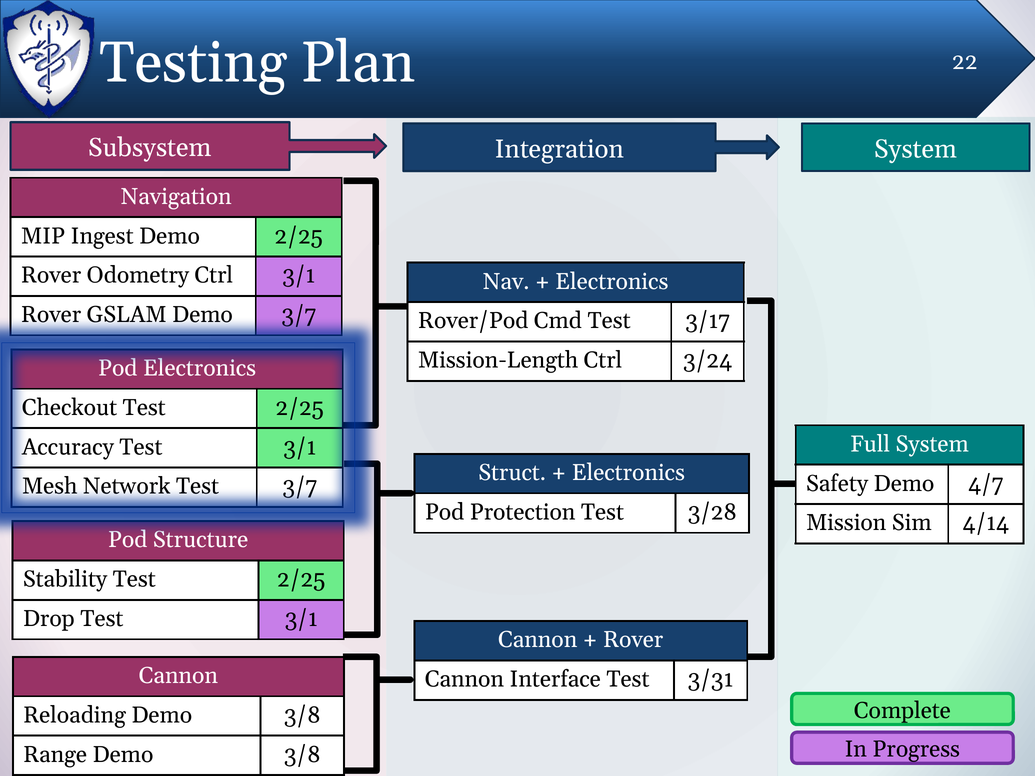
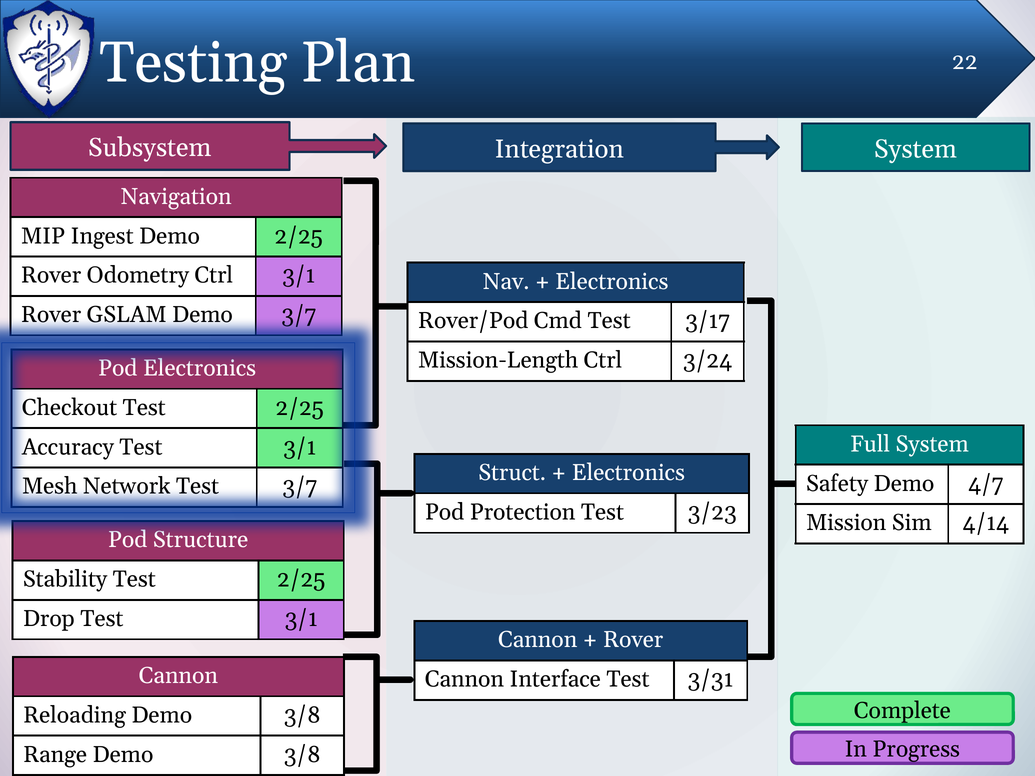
3/28: 3/28 -> 3/23
